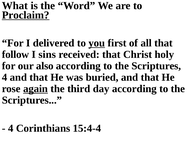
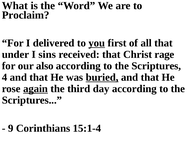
Proclaim underline: present -> none
follow: follow -> under
holy: holy -> rage
buried underline: none -> present
4 at (11, 129): 4 -> 9
15:4-4: 15:4-4 -> 15:1-4
